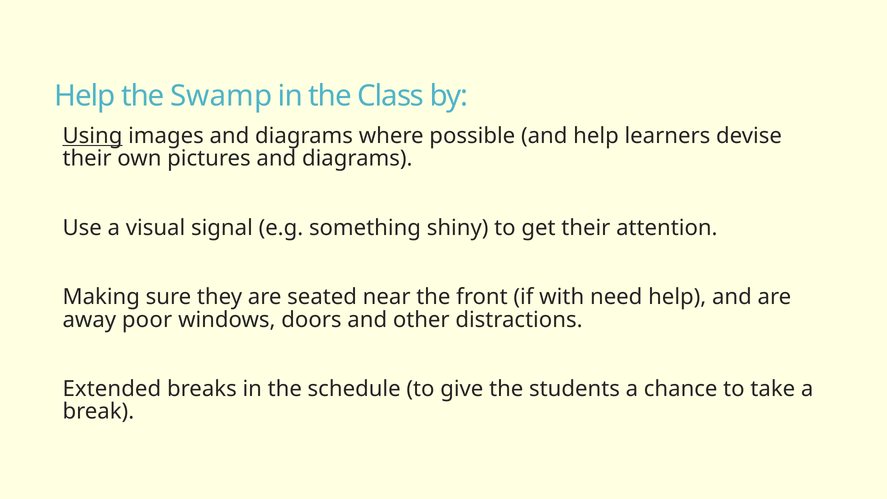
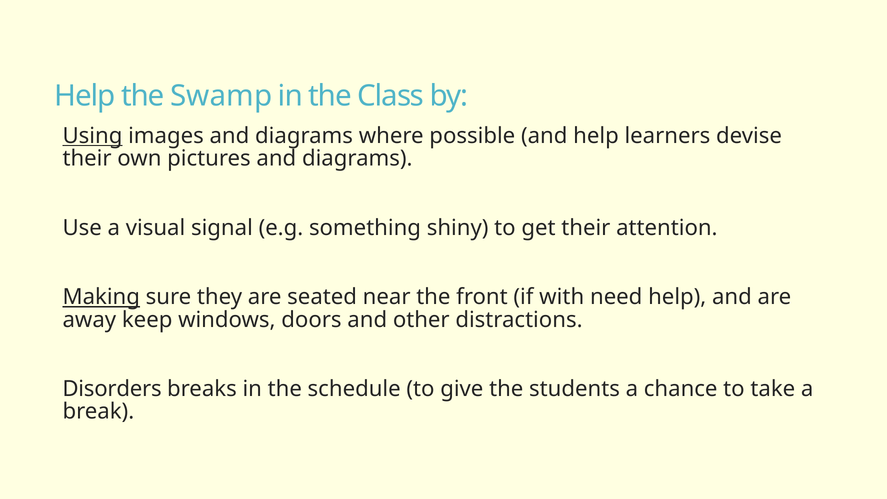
Making underline: none -> present
poor: poor -> keep
Extended: Extended -> Disorders
